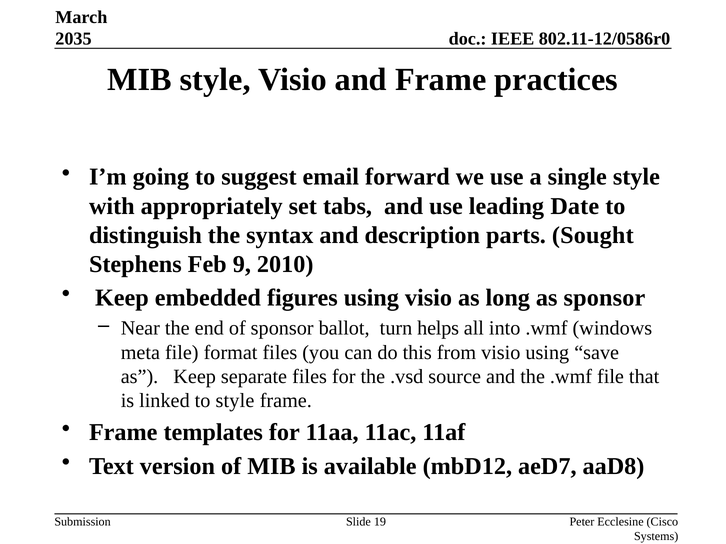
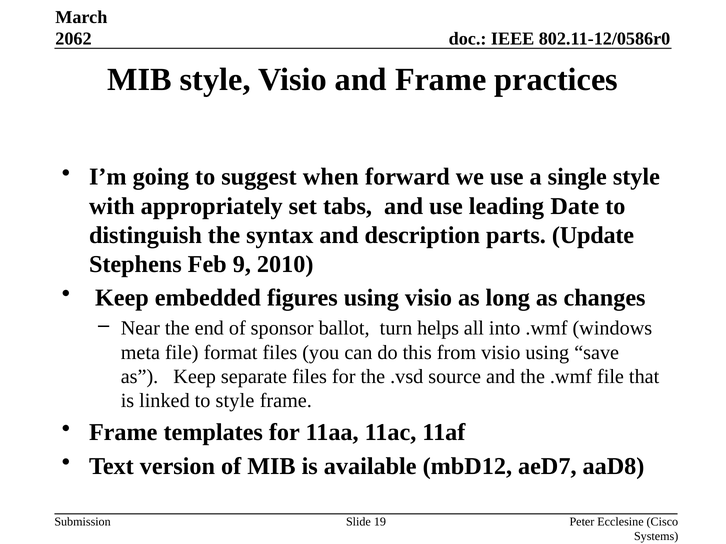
2035: 2035 -> 2062
email: email -> when
Sought: Sought -> Update
as sponsor: sponsor -> changes
